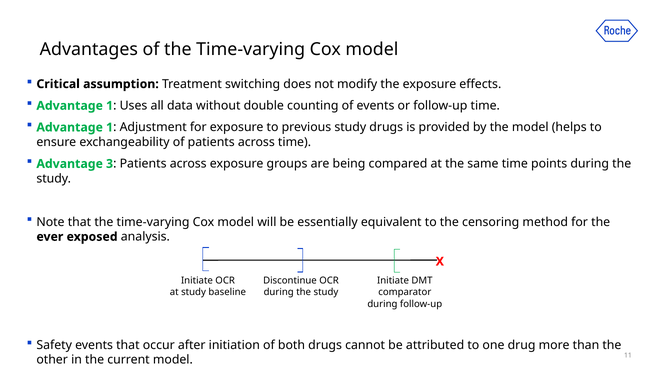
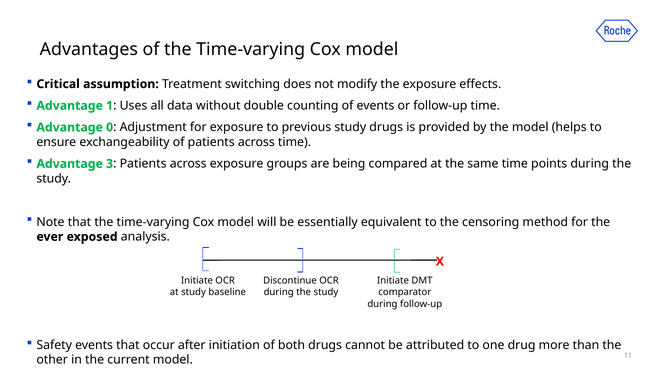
1 at (110, 127): 1 -> 0
